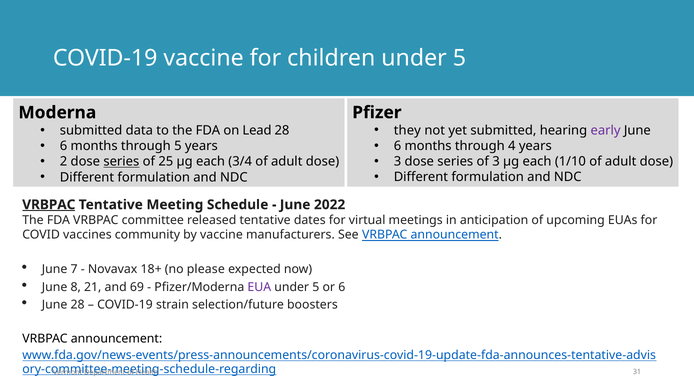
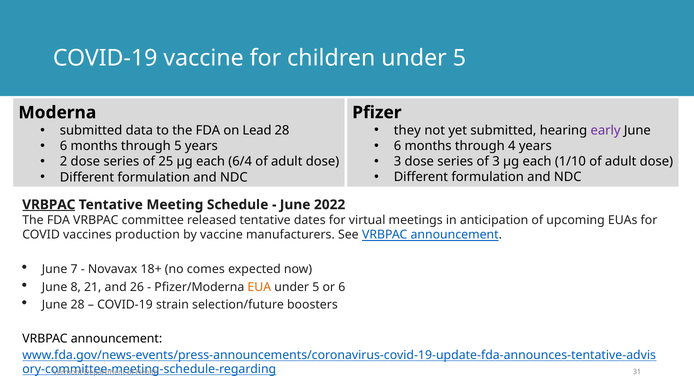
series at (121, 162) underline: present -> none
3/4: 3/4 -> 6/4
community: community -> production
please: please -> comes
69: 69 -> 26
EUA colour: purple -> orange
